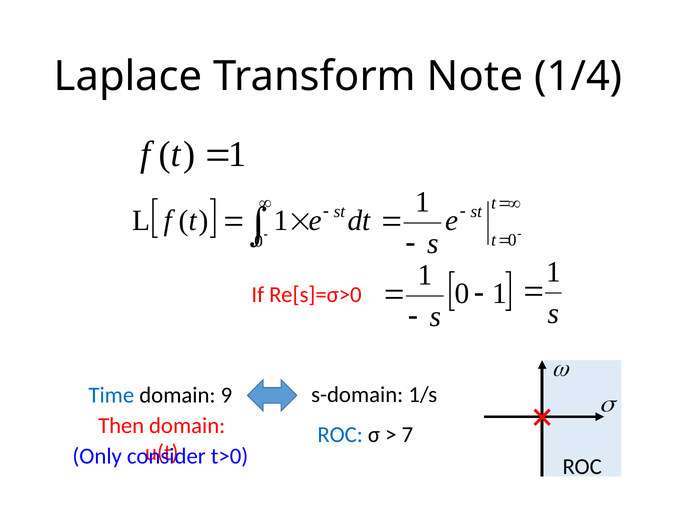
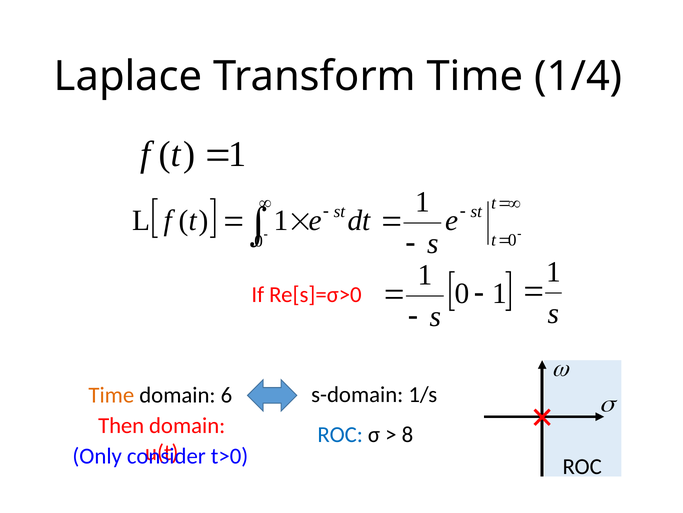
Transform Note: Note -> Time
Time at (111, 395) colour: blue -> orange
9: 9 -> 6
7: 7 -> 8
